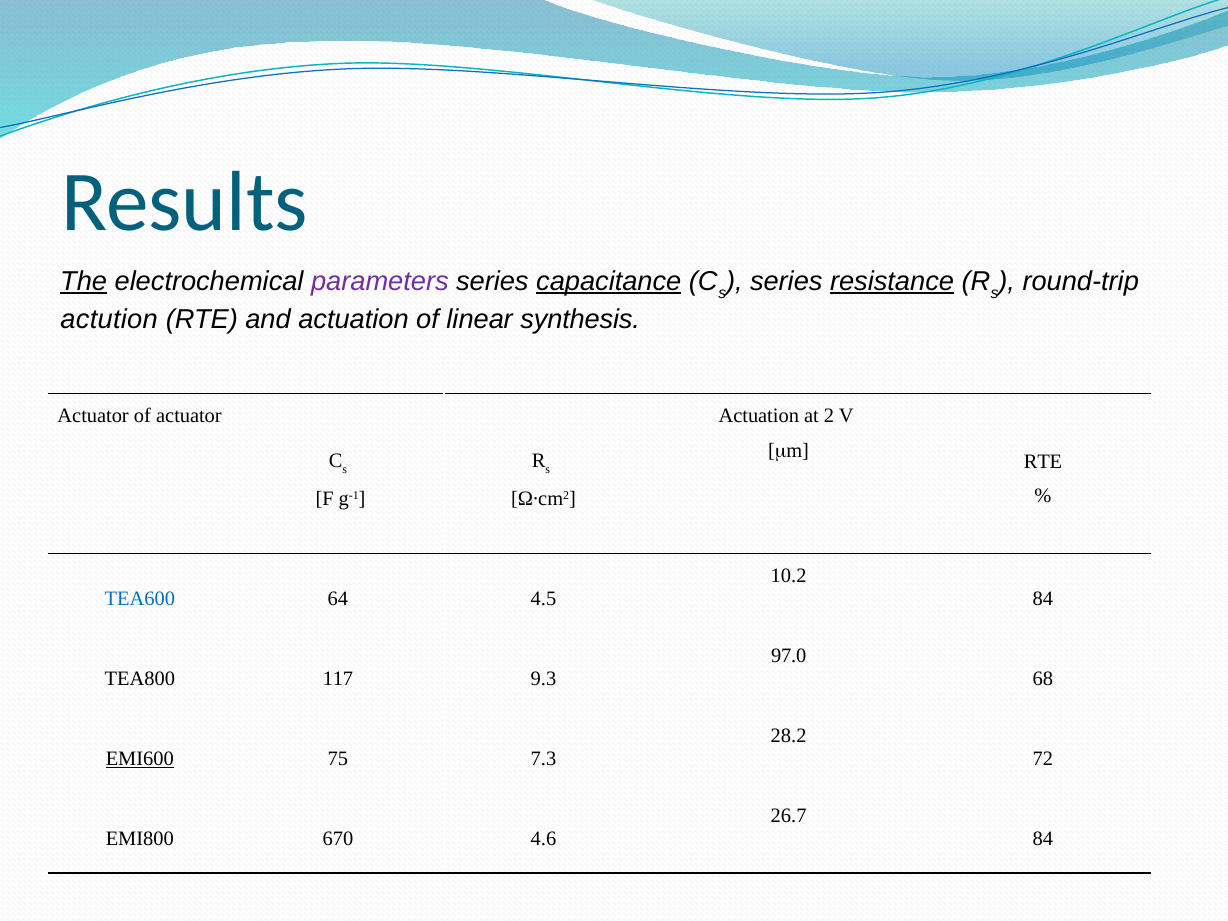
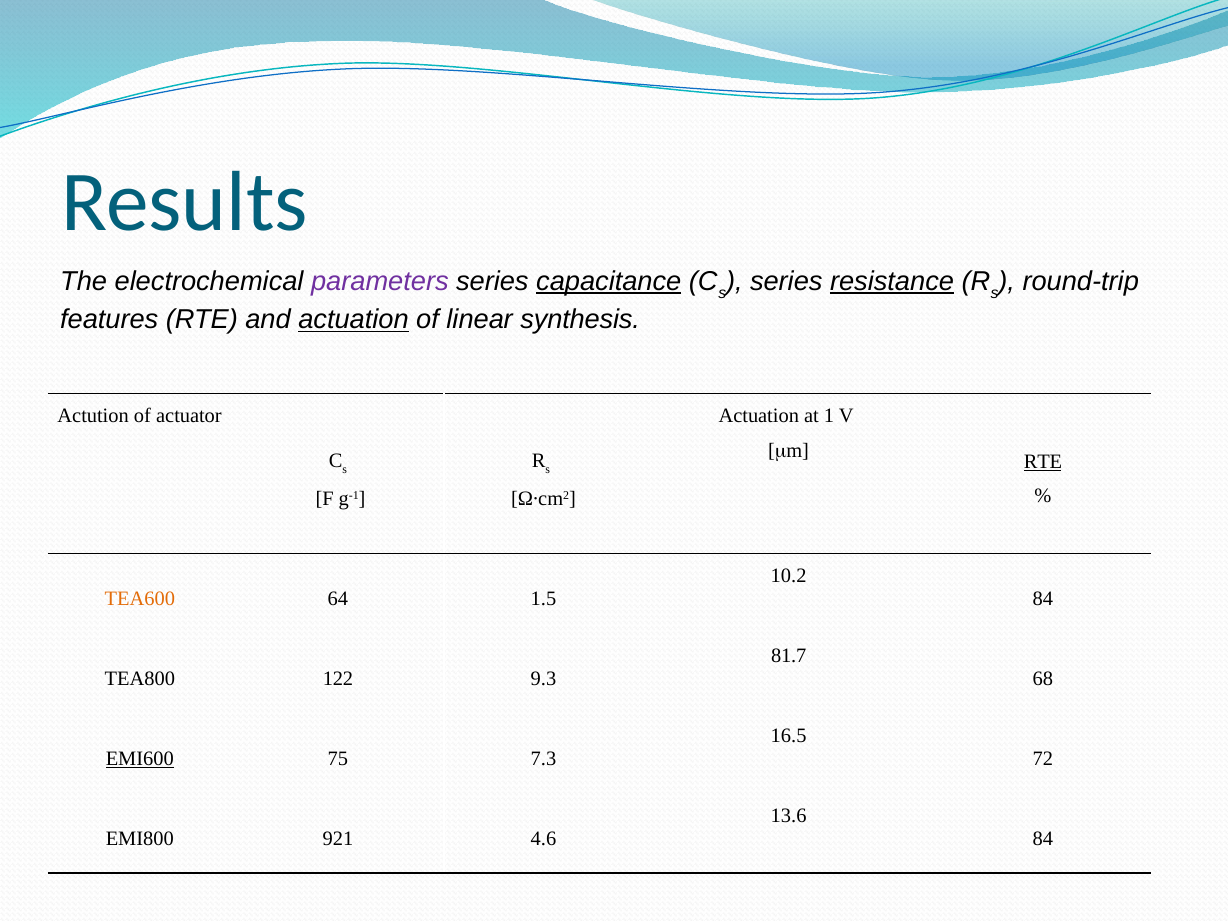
The underline: present -> none
actution: actution -> features
actuation at (354, 320) underline: none -> present
Actuator at (93, 416): Actuator -> Actution
2: 2 -> 1
RTE at (1043, 462) underline: none -> present
TEA600 colour: blue -> orange
4.5: 4.5 -> 1.5
97.0: 97.0 -> 81.7
117: 117 -> 122
28.2: 28.2 -> 16.5
26.7: 26.7 -> 13.6
670: 670 -> 921
